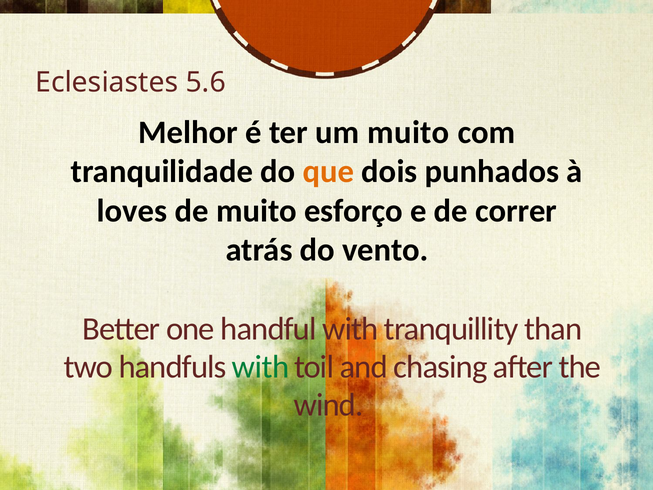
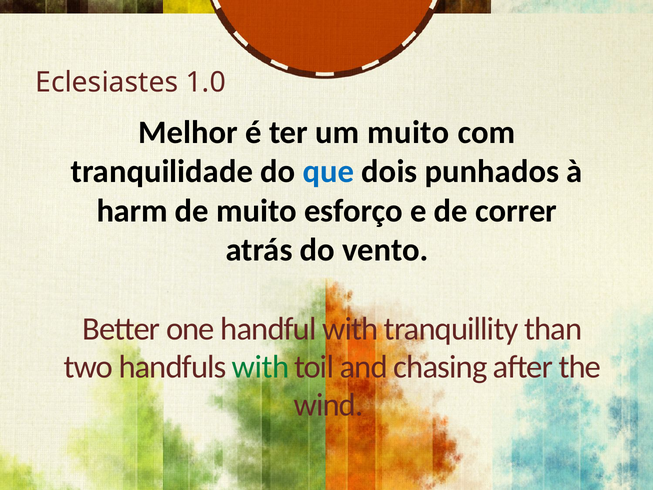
5.6: 5.6 -> 1.0
que colour: orange -> blue
loves: loves -> harm
